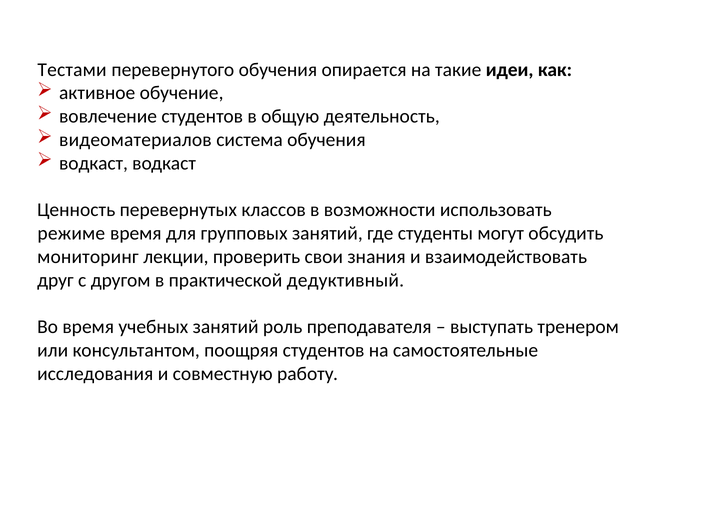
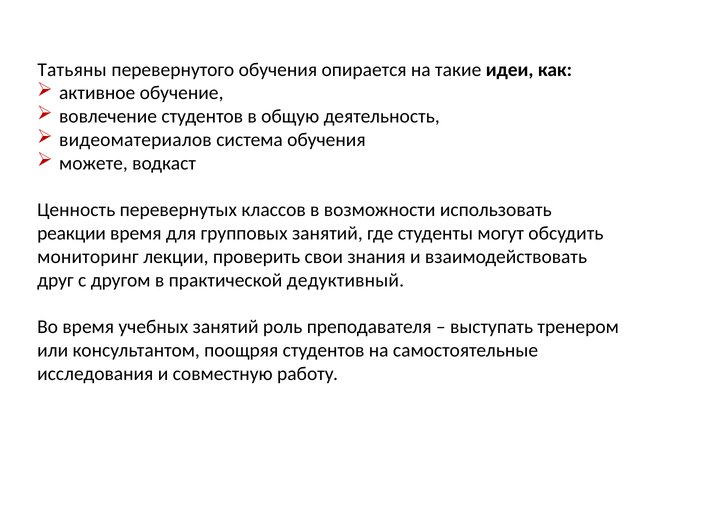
Тестами: Тестами -> Татьяны
водкаст at (93, 163): водкаст -> можете
режиме: режиме -> реакции
